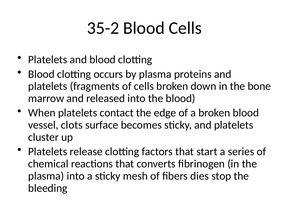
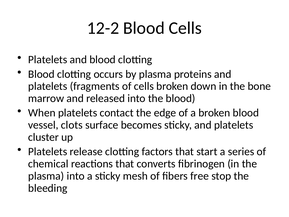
35-2: 35-2 -> 12-2
dies: dies -> free
